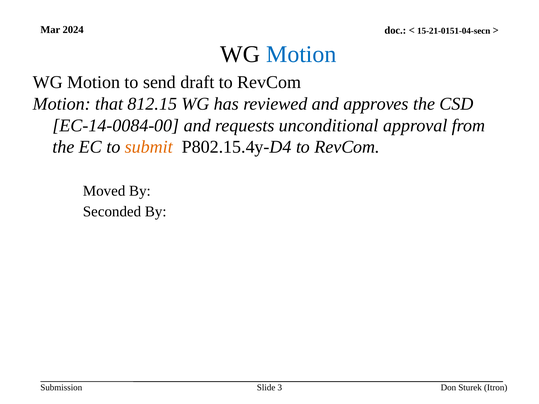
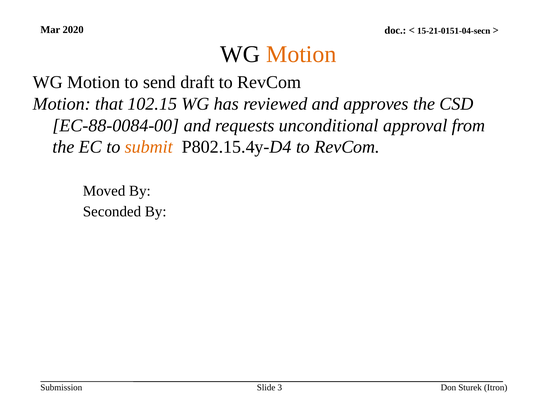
2024: 2024 -> 2020
Motion at (301, 54) colour: blue -> orange
812.15: 812.15 -> 102.15
EC-14-0084-00: EC-14-0084-00 -> EC-88-0084-00
